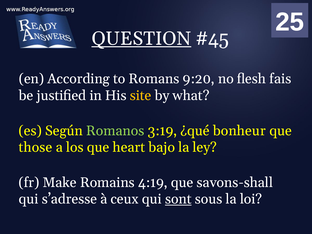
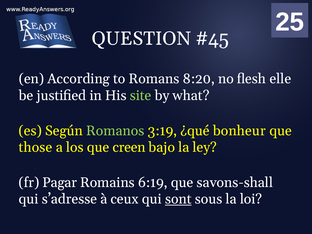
QUESTION underline: present -> none
9:20: 9:20 -> 8:20
fais: fais -> elle
site colour: yellow -> light green
heart: heart -> creen
Make: Make -> Pagar
4:19: 4:19 -> 6:19
